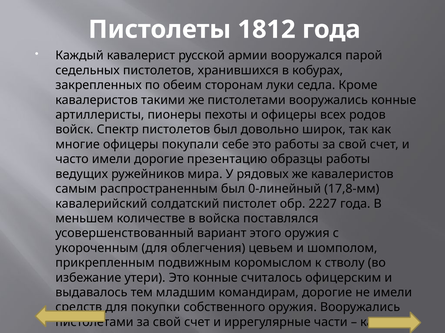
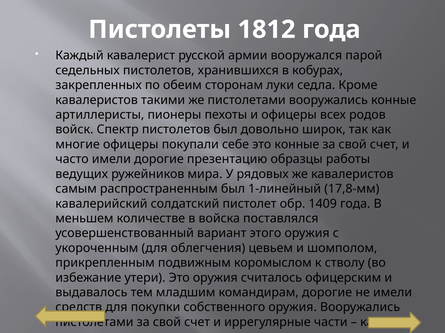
это работы: работы -> конные
0-линейный: 0-линейный -> 1-линейный
2227: 2227 -> 1409
Это конные: конные -> оружия
